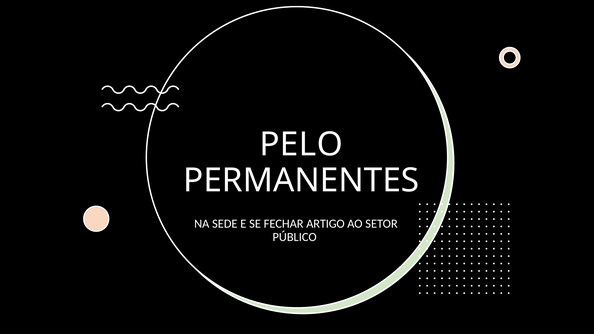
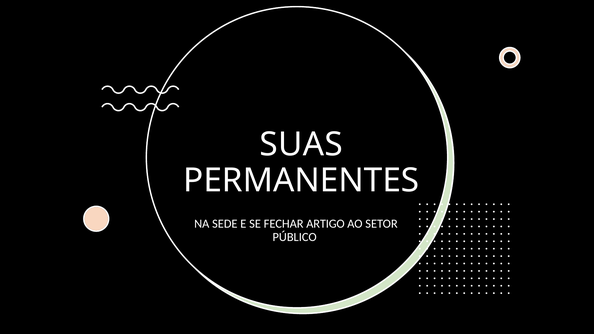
PELO: PELO -> SUAS
